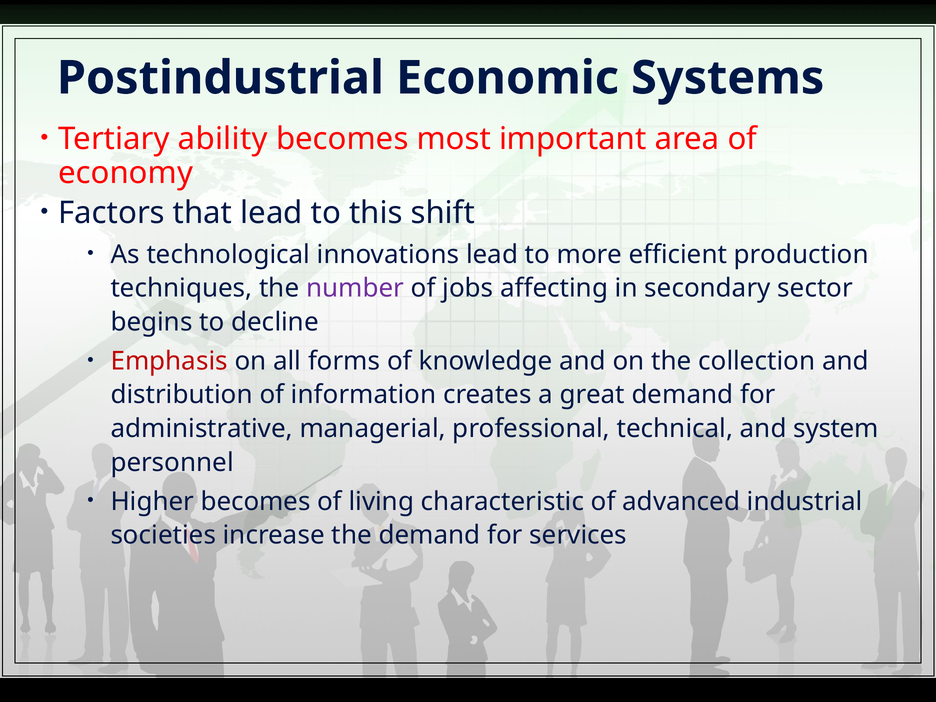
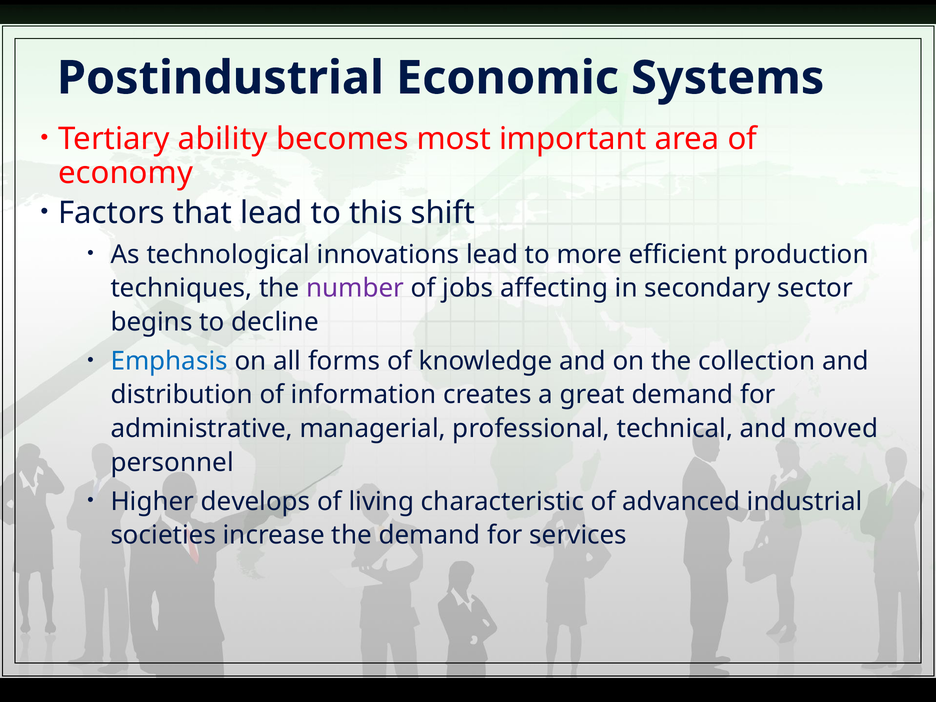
Emphasis colour: red -> blue
system: system -> moved
Higher becomes: becomes -> develops
